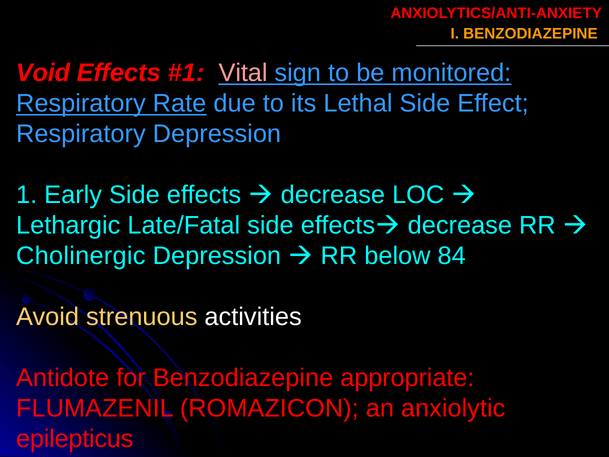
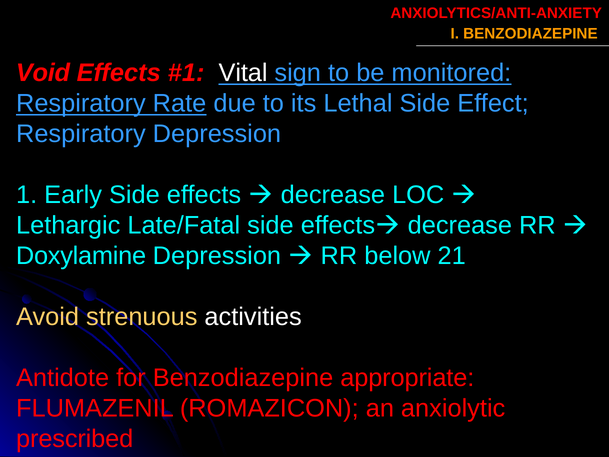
Vital colour: pink -> white
Cholinergic: Cholinergic -> Doxylamine
84: 84 -> 21
epilepticus: epilepticus -> prescribed
